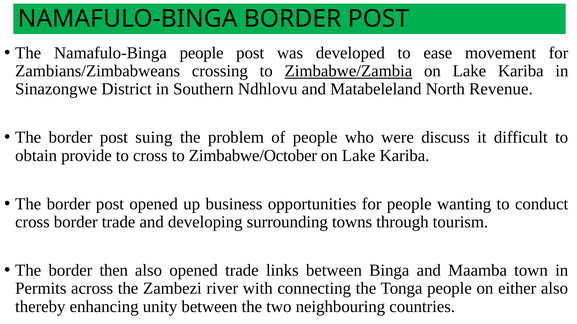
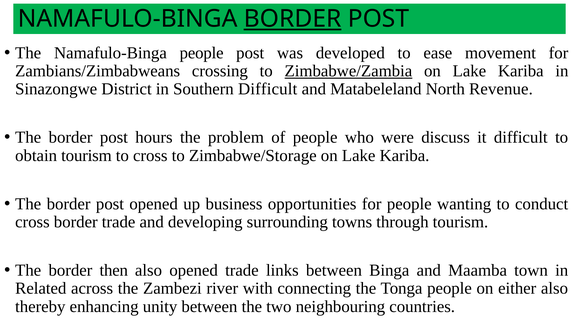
BORDER at (293, 19) underline: none -> present
Southern Ndhlovu: Ndhlovu -> Difficult
suing: suing -> hours
obtain provide: provide -> tourism
Zimbabwe/October: Zimbabwe/October -> Zimbabwe/Storage
Permits: Permits -> Related
